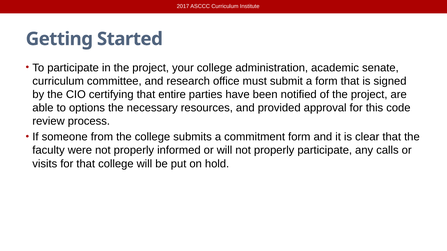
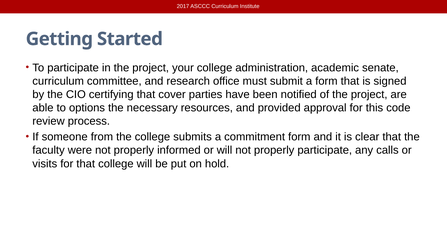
entire: entire -> cover
